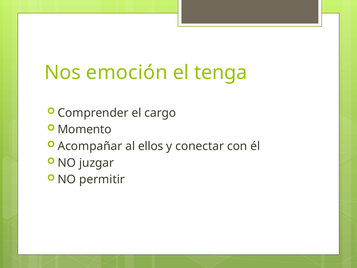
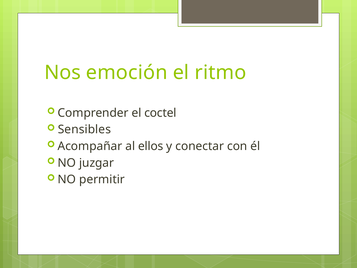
tenga: tenga -> ritmo
cargo: cargo -> coctel
Momento: Momento -> Sensibles
